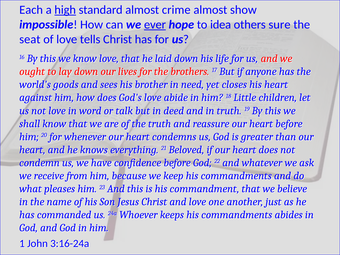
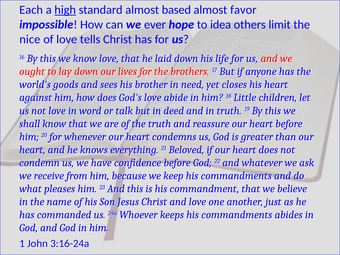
crime: crime -> based
show: show -> favor
ever underline: present -> none
sure: sure -> limit
seat: seat -> nice
